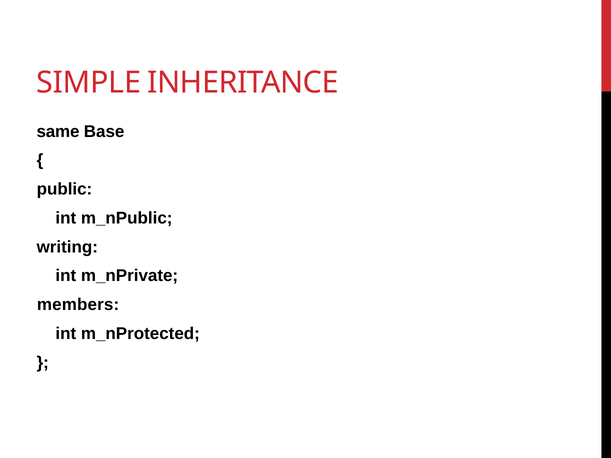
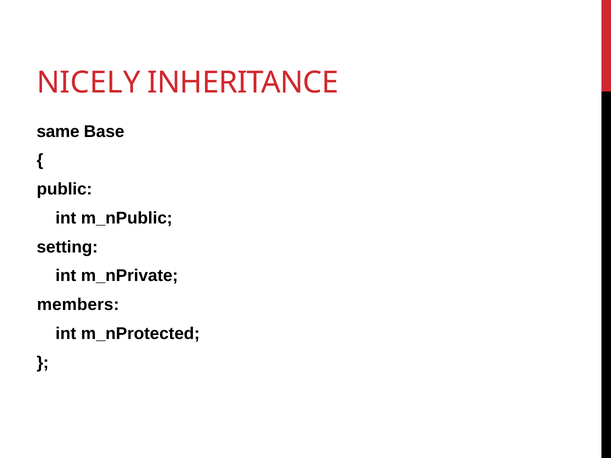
SIMPLE: SIMPLE -> NICELY
writing: writing -> setting
